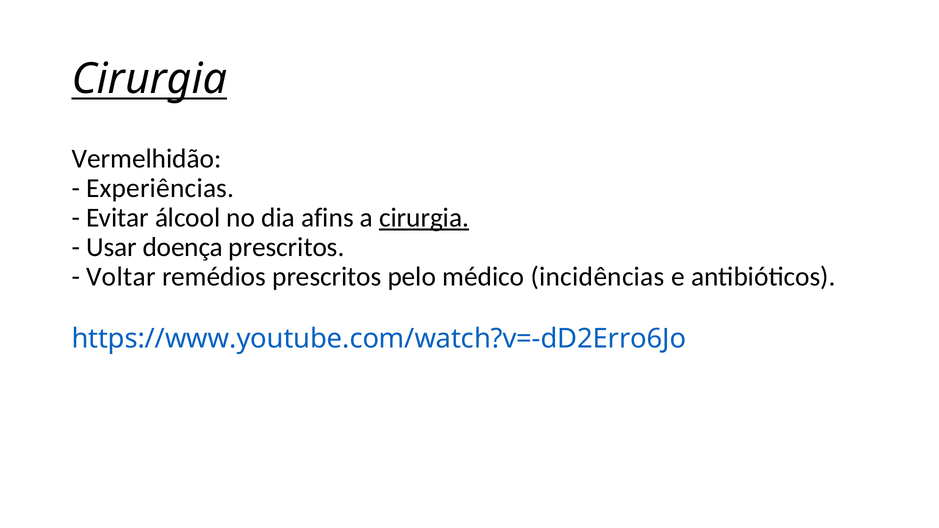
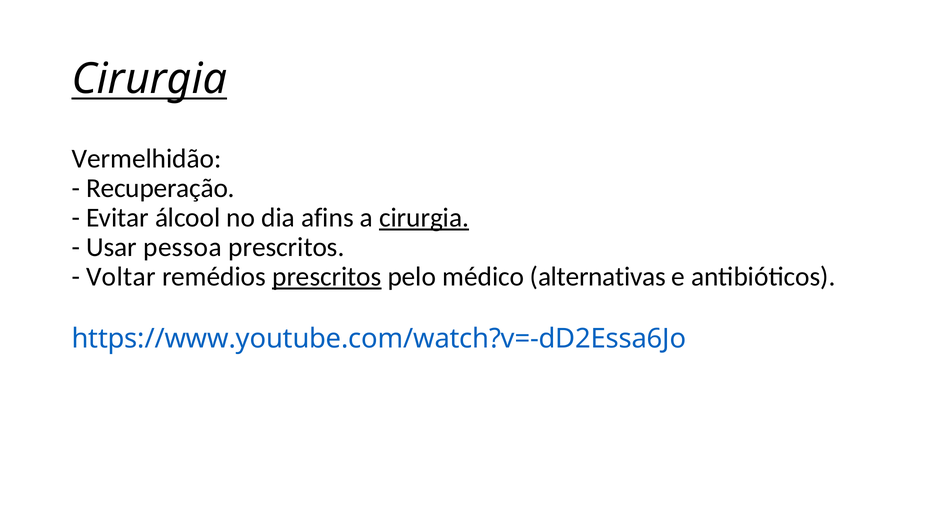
Experiências: Experiências -> Recuperação
doença: doença -> pessoa
prescritos at (327, 277) underline: none -> present
incidências: incidências -> alternativas
https://www.youtube.com/watch?v=-dD2Erro6Jo: https://www.youtube.com/watch?v=-dD2Erro6Jo -> https://www.youtube.com/watch?v=-dD2Essa6Jo
